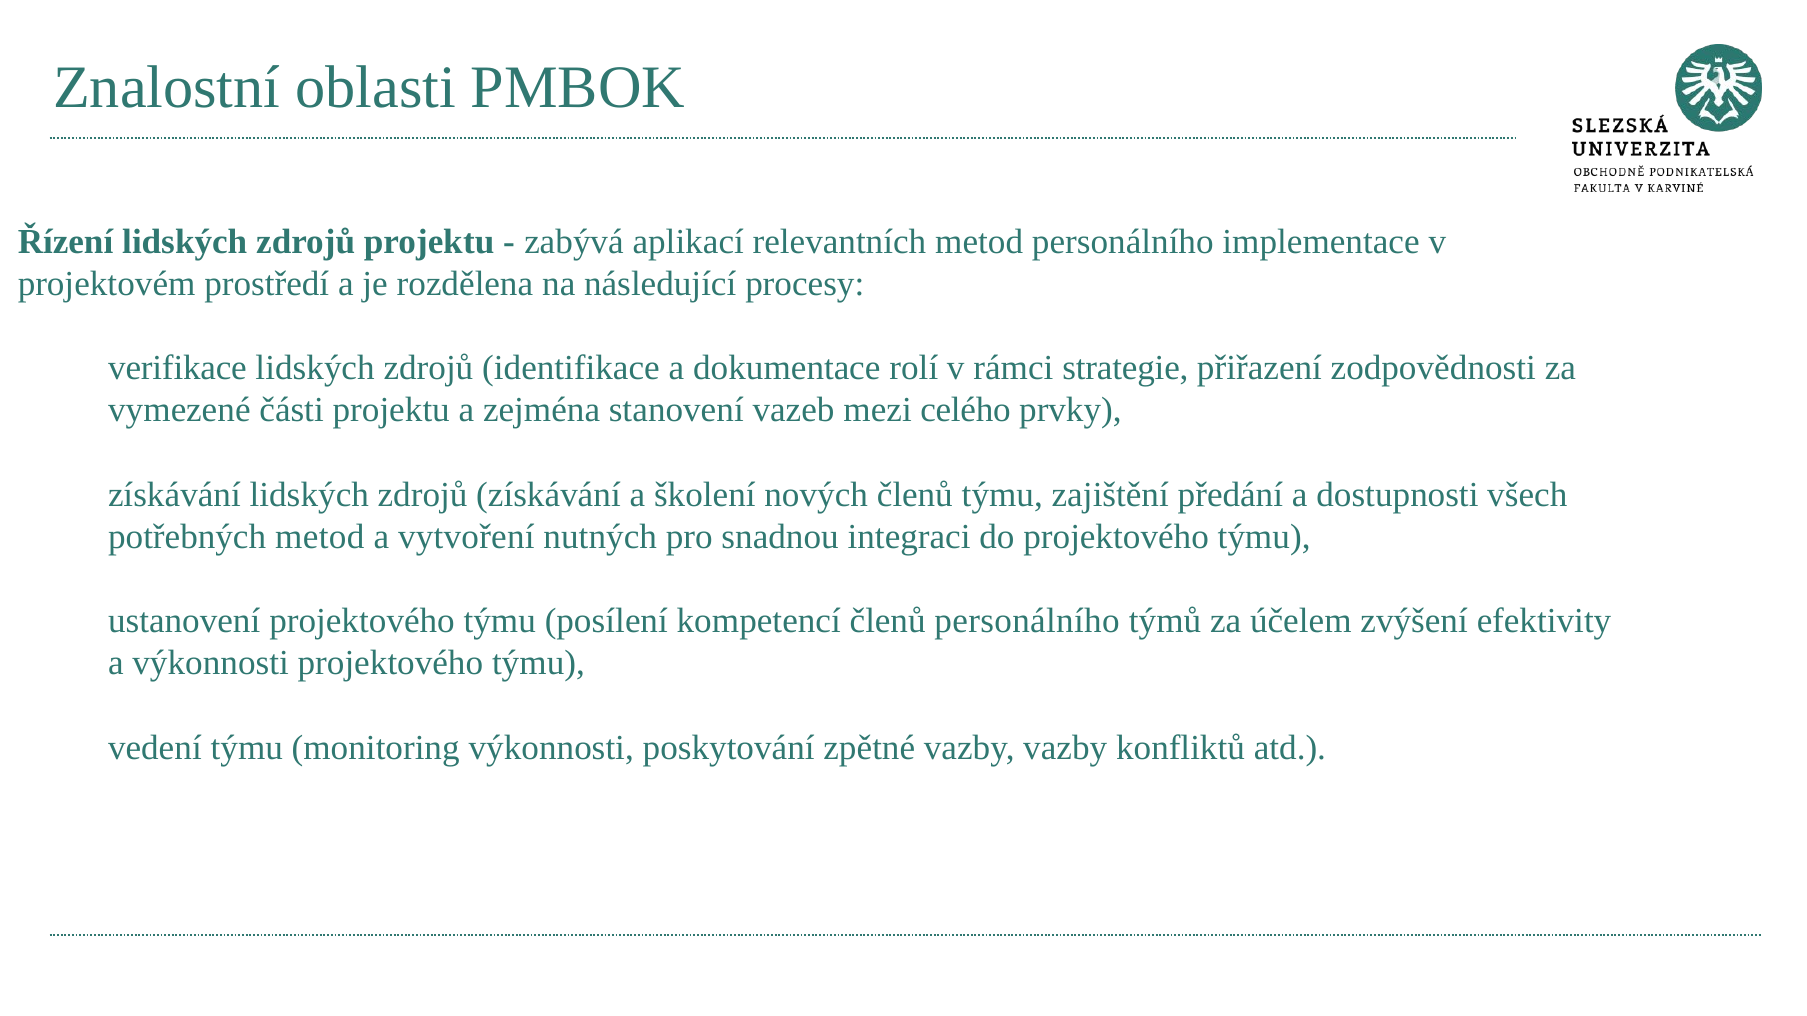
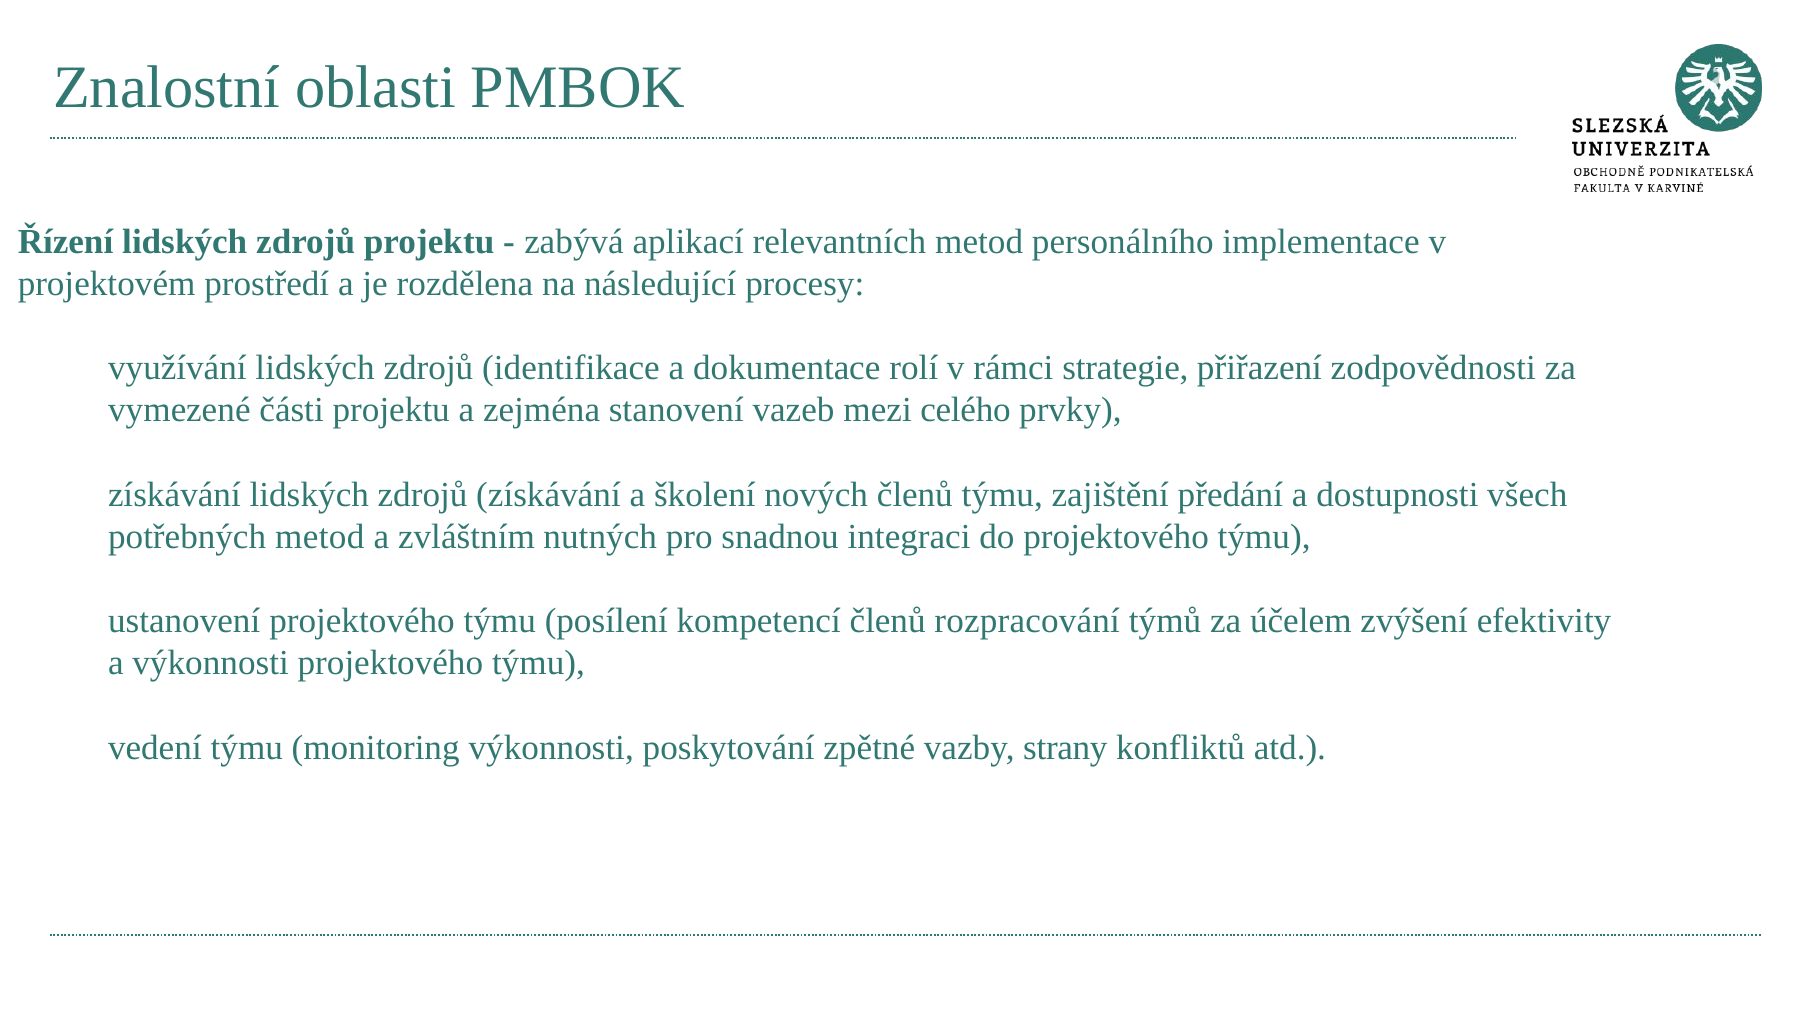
verifikace: verifikace -> využívání
vytvoření: vytvoření -> zvláštním
členů personálního: personálního -> rozpracování
vazby vazby: vazby -> strany
